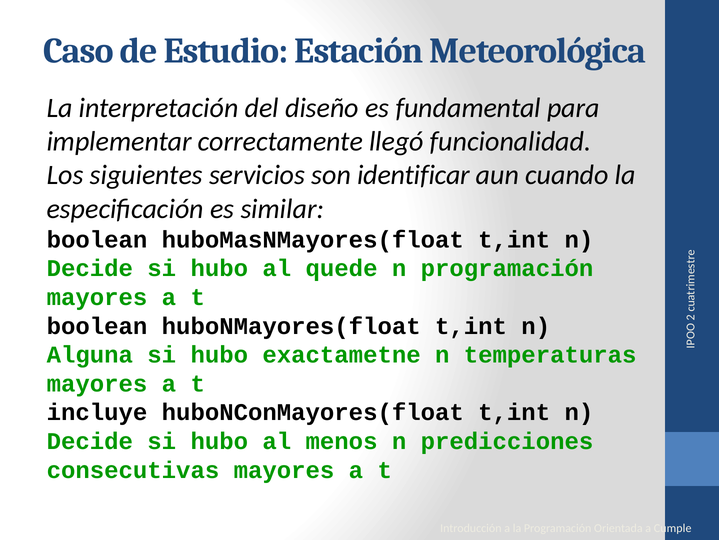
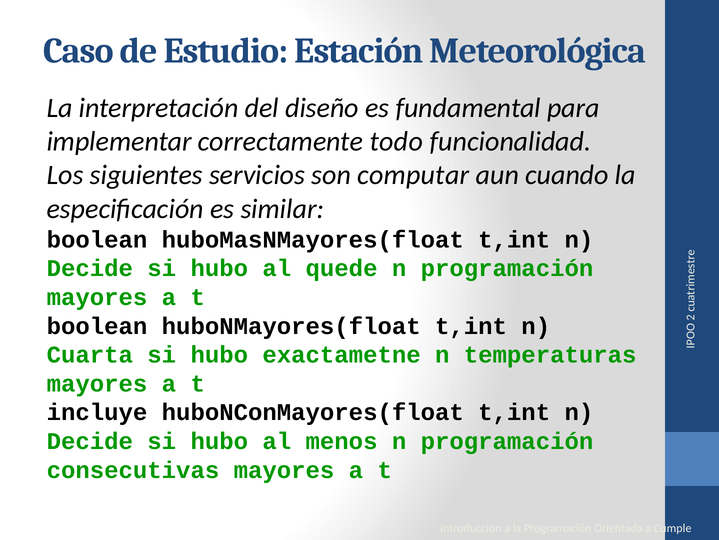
llegó: llegó -> todo
identificar: identificar -> computar
Alguna: Alguna -> Cuarta
menos n predicciones: predicciones -> programación
